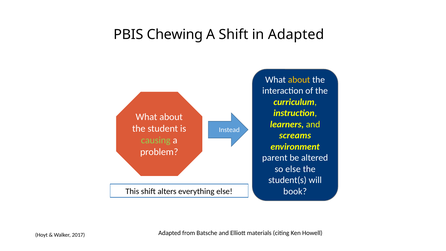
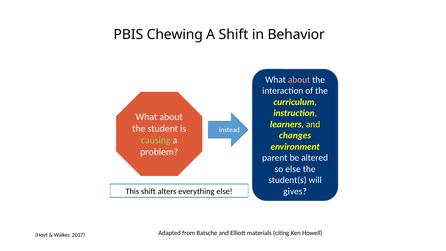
in Adapted: Adapted -> Behavior
about at (299, 80) colour: yellow -> pink
screams: screams -> changes
book: book -> gives
